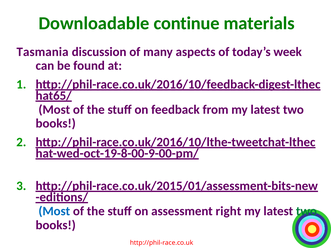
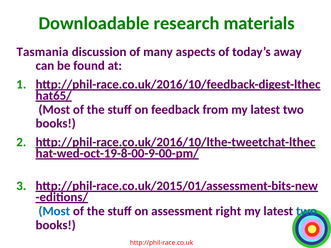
continue: continue -> research
week: week -> away
two at (306, 211) colour: green -> blue
